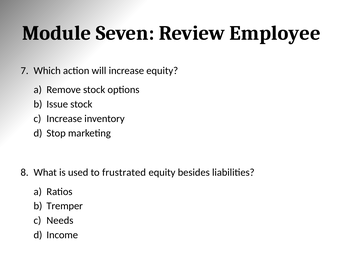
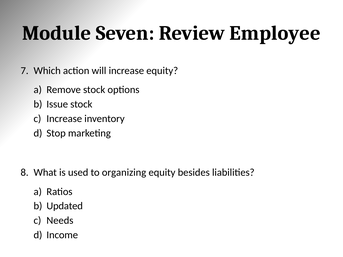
frustrated: frustrated -> organizing
Tremper: Tremper -> Updated
